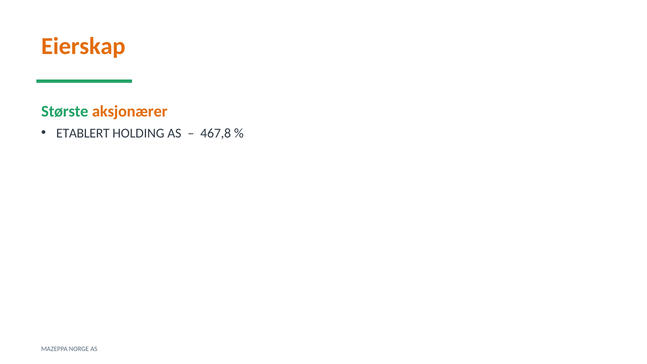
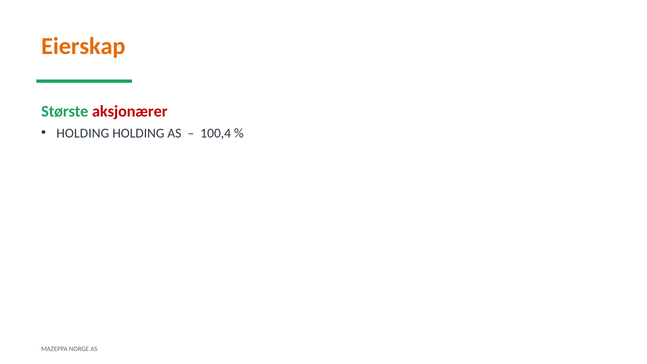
aksjonærer colour: orange -> red
ETABLERT at (83, 133): ETABLERT -> HOLDING
467,8: 467,8 -> 100,4
